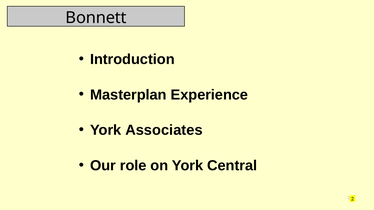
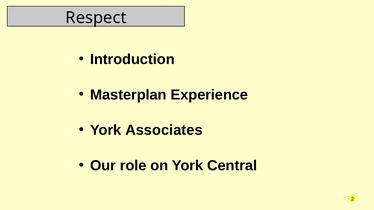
Bonnett: Bonnett -> Respect
